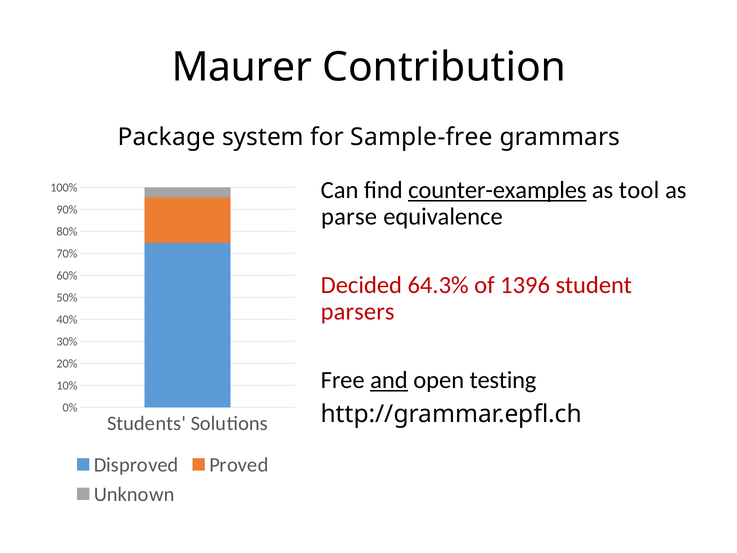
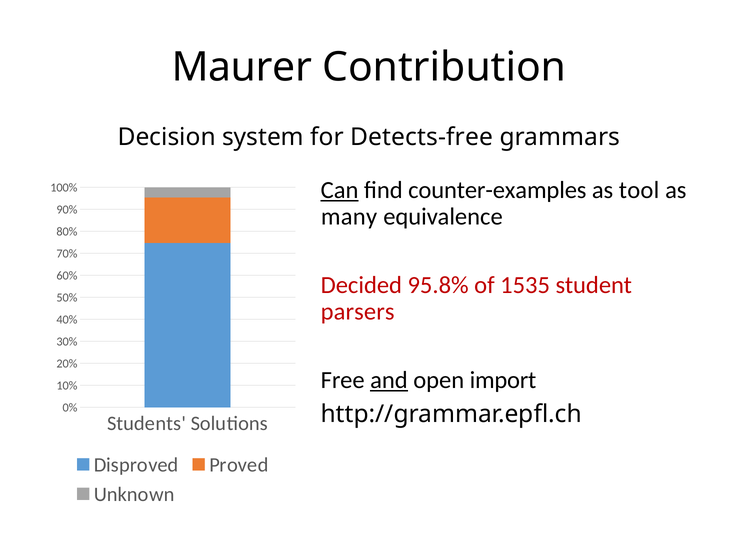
Package: Package -> Decision
Sample-free: Sample-free -> Detects-free
Can underline: none -> present
counter-examples underline: present -> none
parse: parse -> many
64.3%: 64.3% -> 95.8%
1396: 1396 -> 1535
testing: testing -> import
